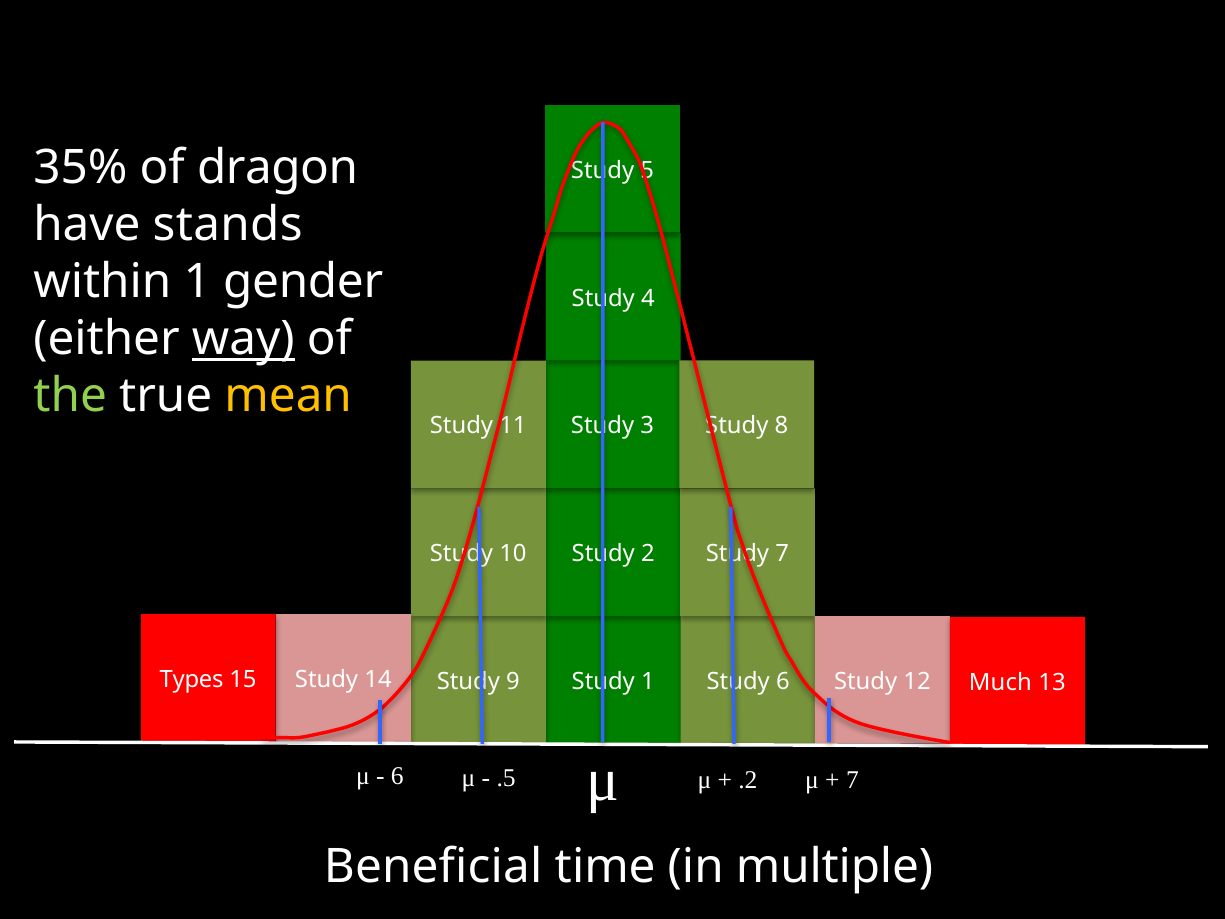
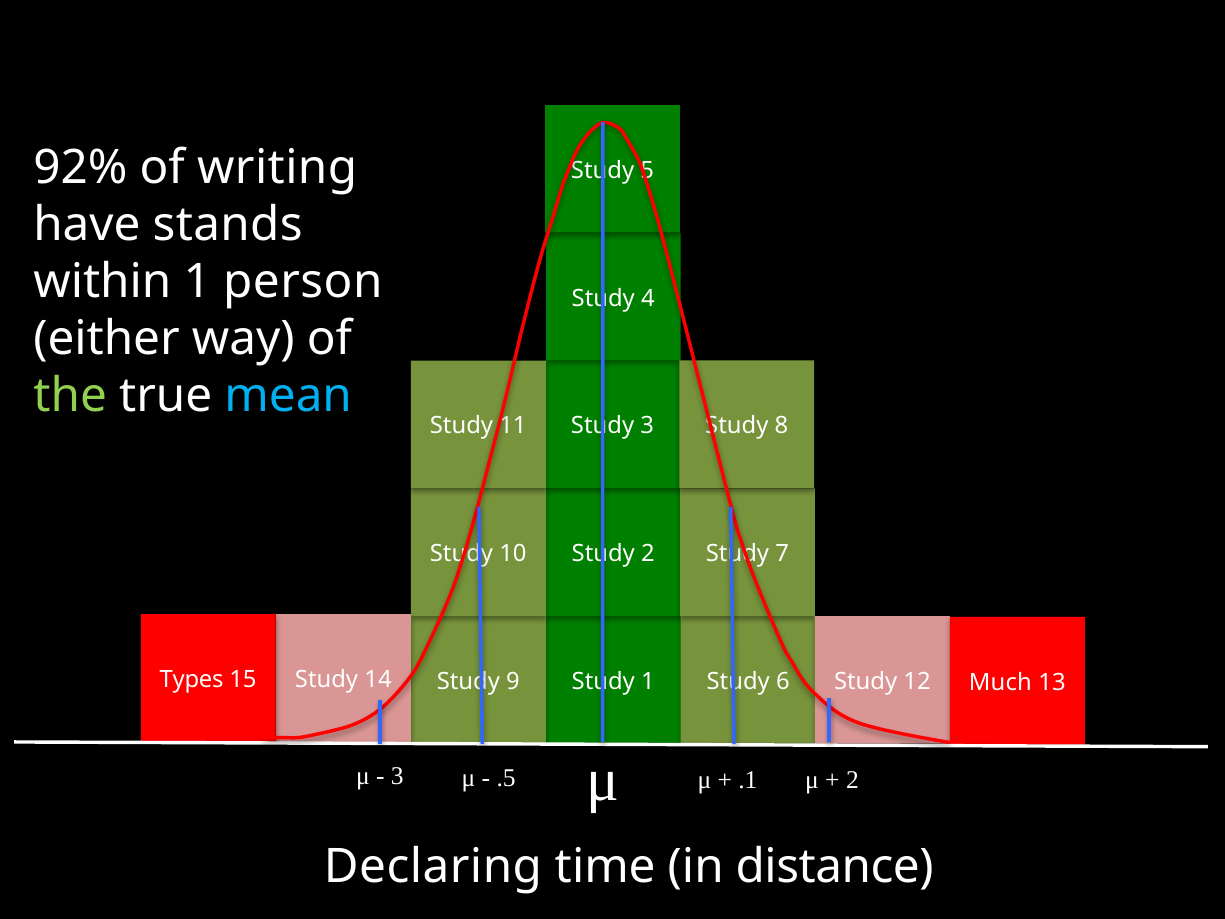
35%: 35% -> 92%
dragon: dragon -> writing
gender: gender -> person
way underline: present -> none
mean colour: yellow -> light blue
6 at (397, 776): 6 -> 3
7 at (852, 779): 7 -> 2
.2: .2 -> .1
Beneficial: Beneficial -> Declaring
multiple: multiple -> distance
